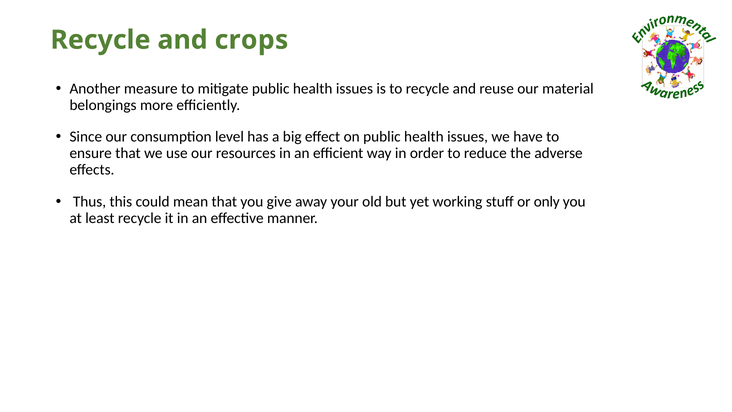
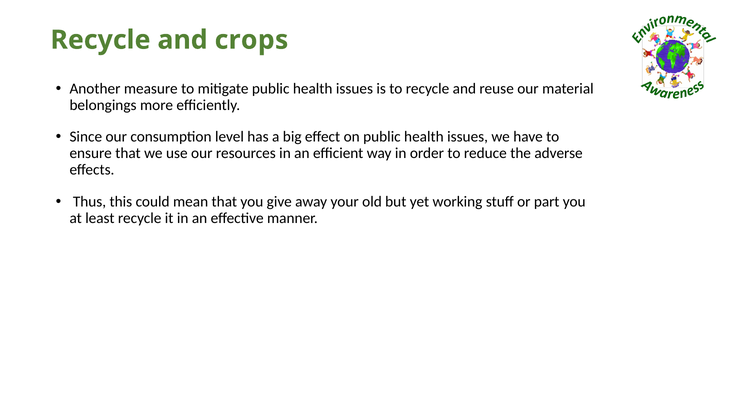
only: only -> part
